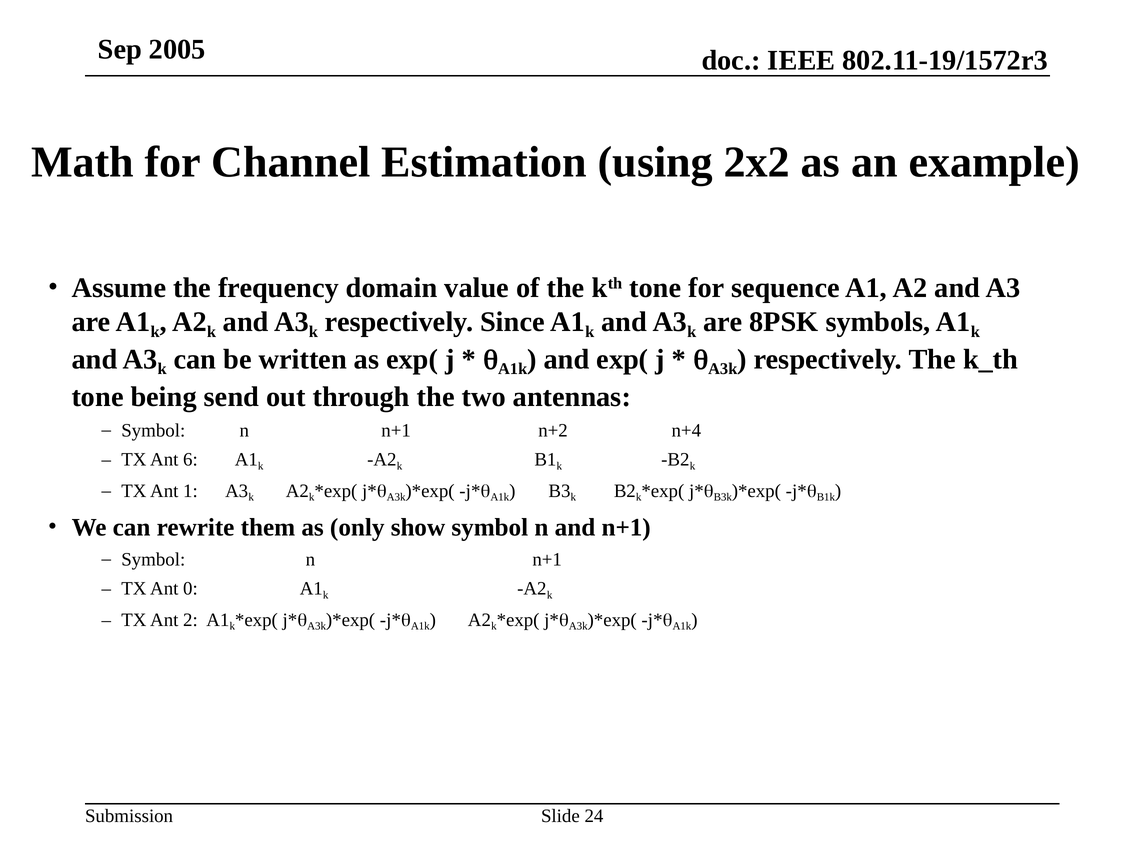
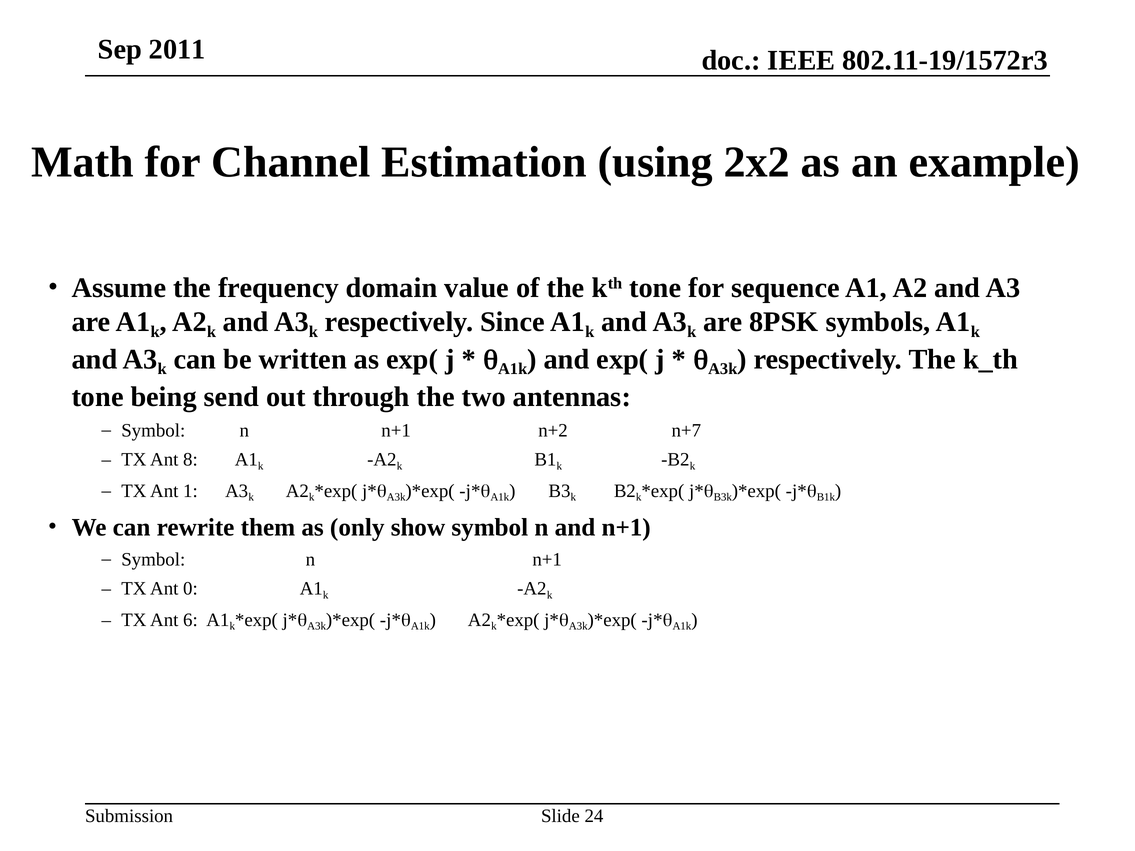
2005: 2005 -> 2011
n+4: n+4 -> n+7
6: 6 -> 8
2: 2 -> 6
